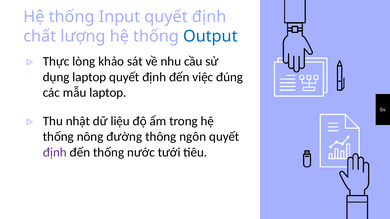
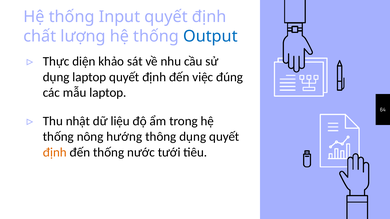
lòng: lòng -> diện
đường: đường -> hướng
thông ngôn: ngôn -> dụng
định at (55, 153) colour: purple -> orange
